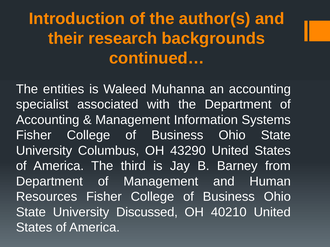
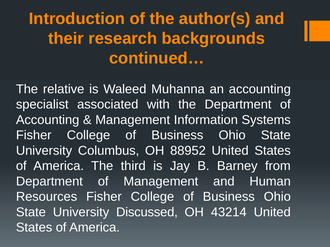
entities: entities -> relative
43290: 43290 -> 88952
40210: 40210 -> 43214
